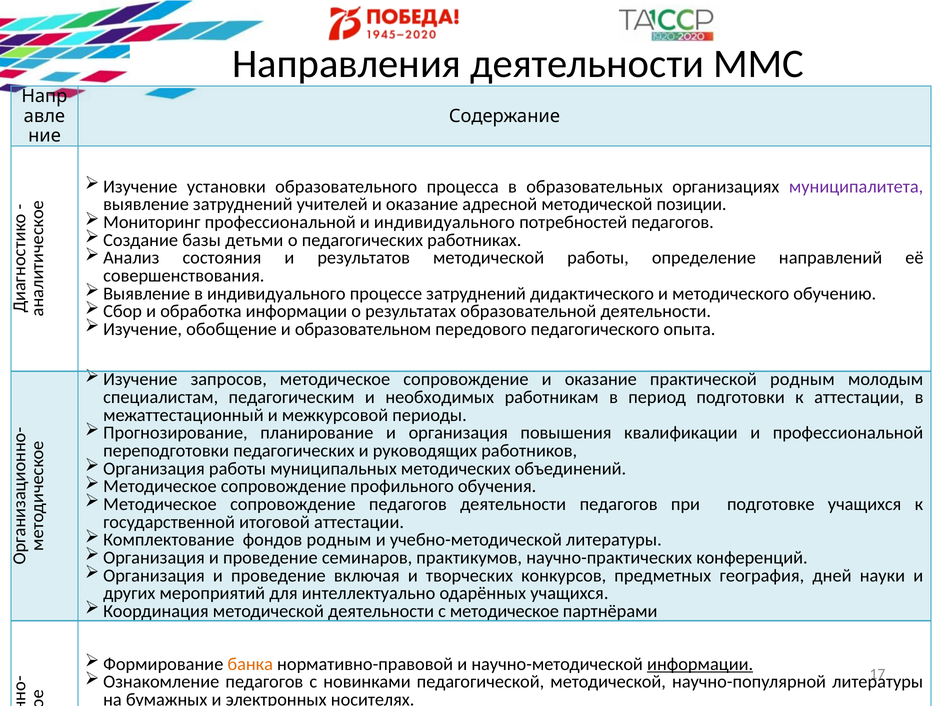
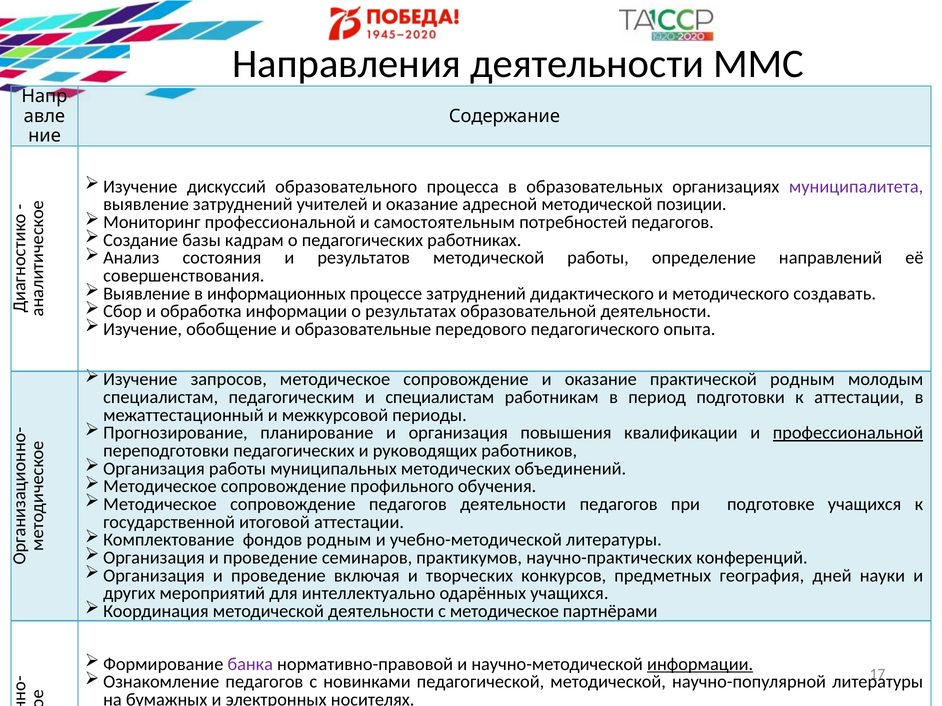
установки: установки -> дискуссий
и индивидуального: индивидуального -> самостоятельным
детьми: детьми -> кадрам
в индивидуального: индивидуального -> информационных
обучению: обучению -> создавать
образовательном: образовательном -> образовательные
и необходимых: необходимых -> специалистам
профессиональной at (848, 433) underline: none -> present
банка at (250, 664) colour: orange -> purple
